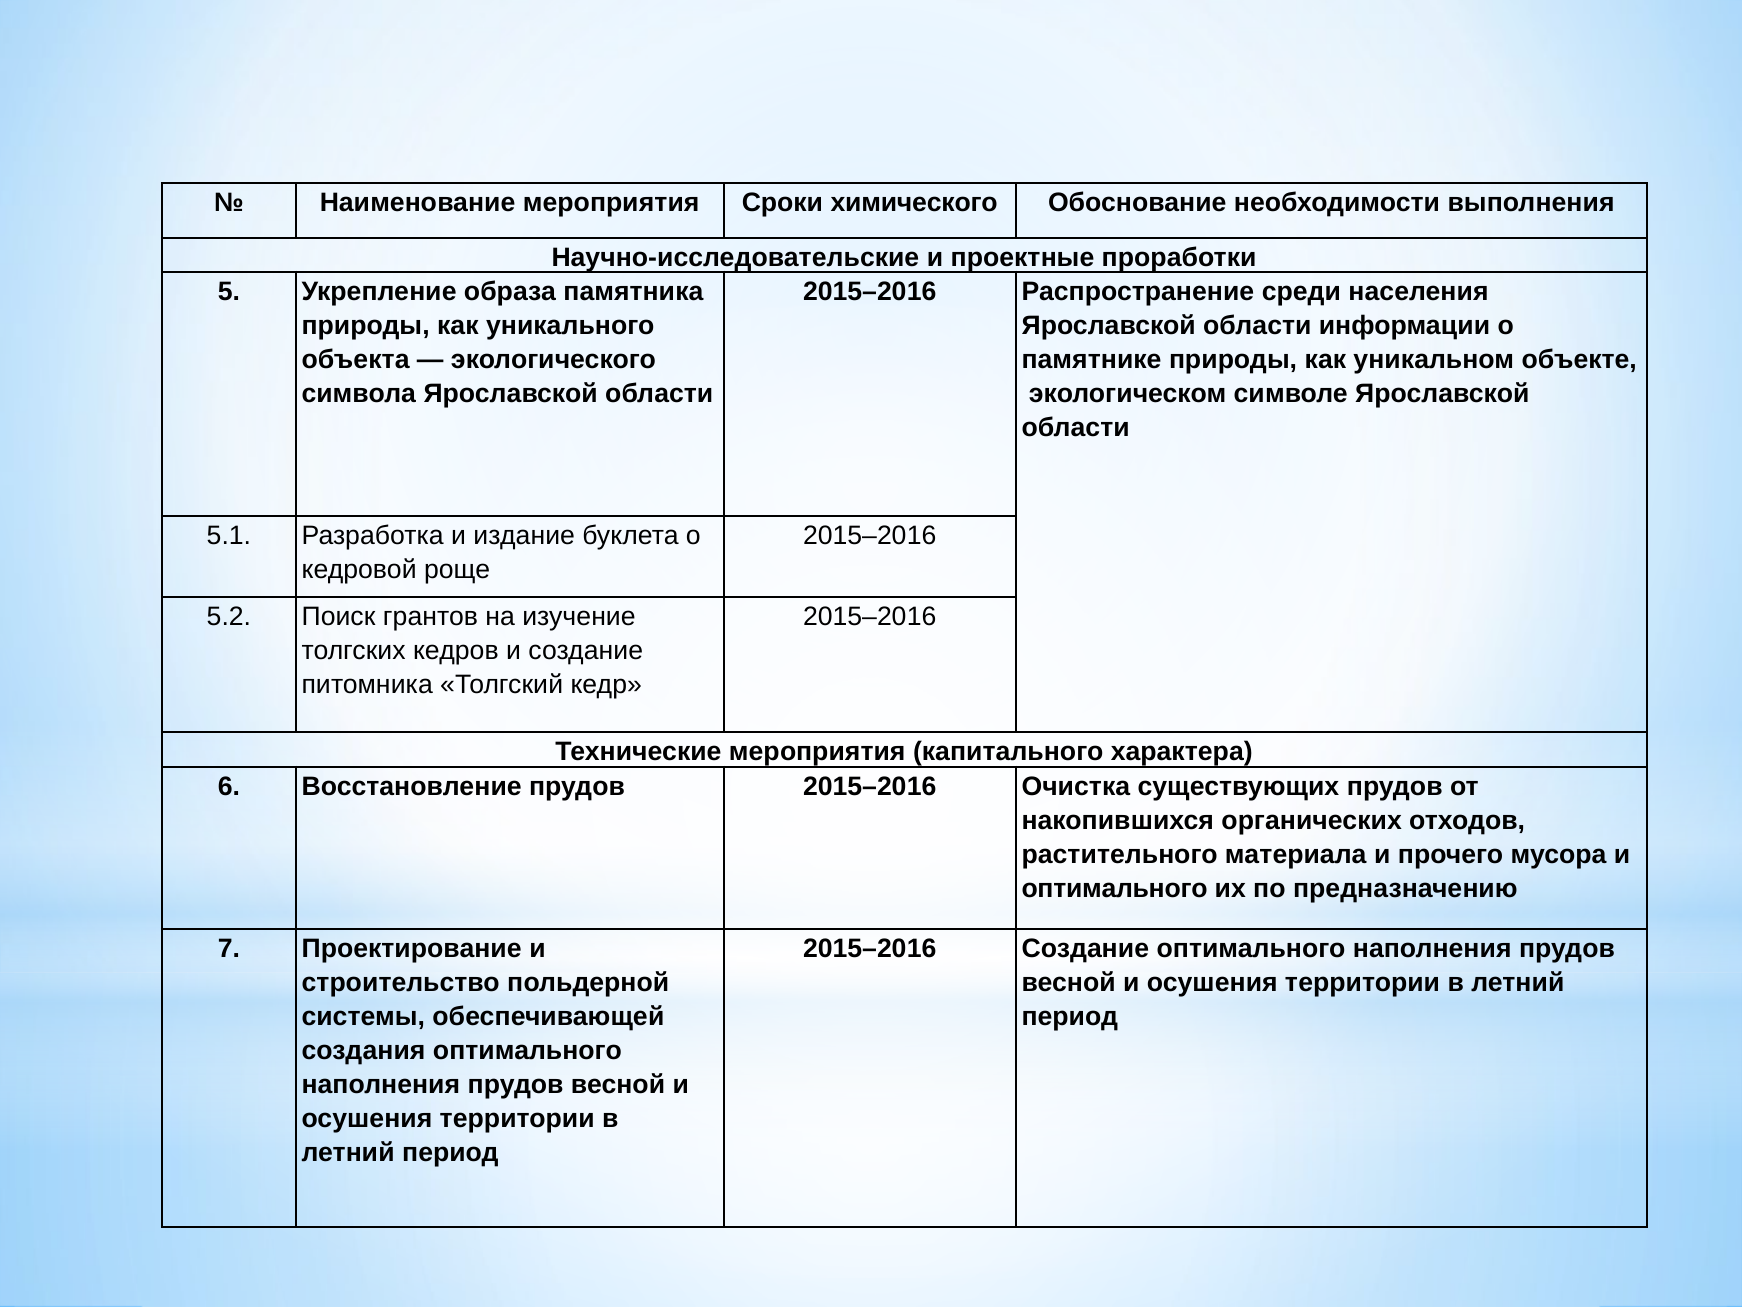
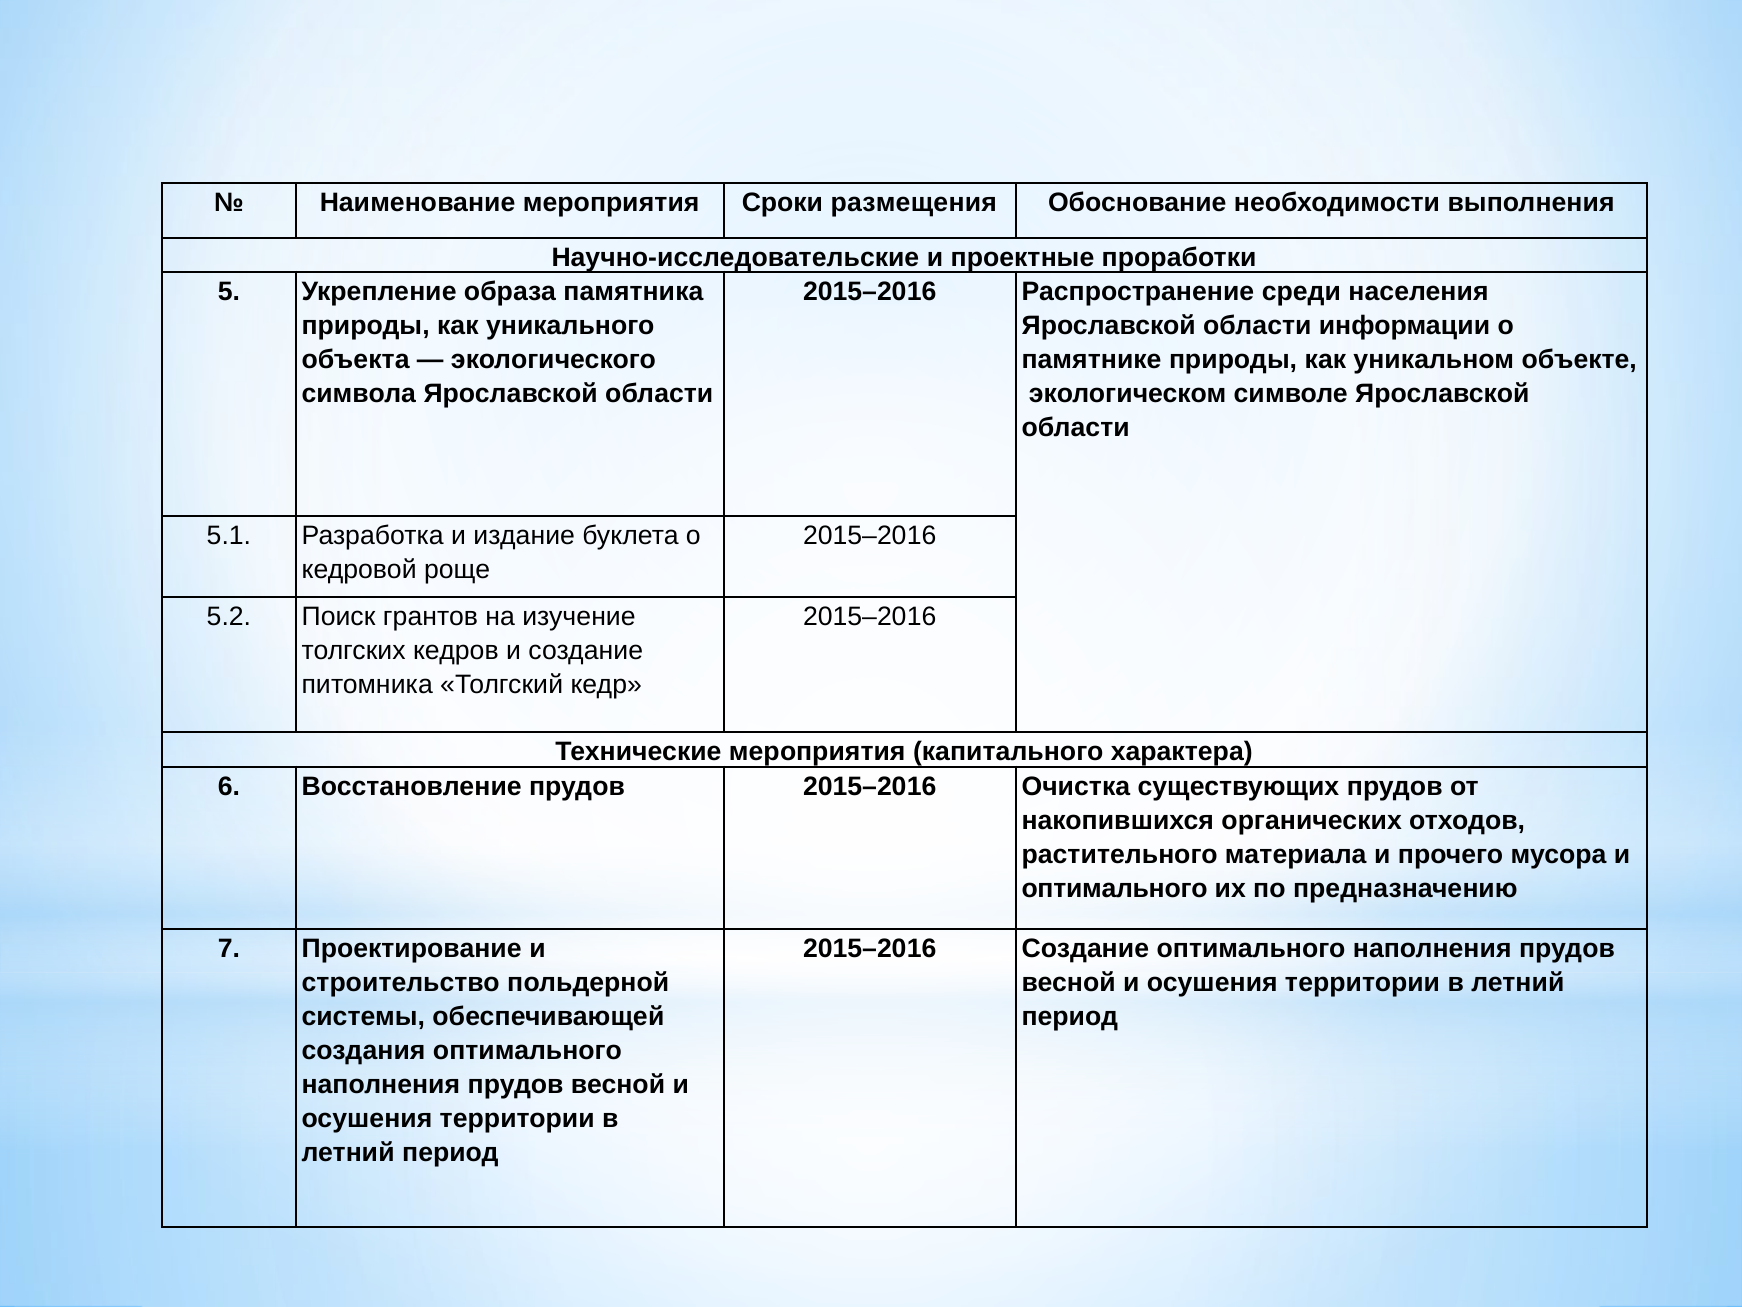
химического: химического -> размещения
